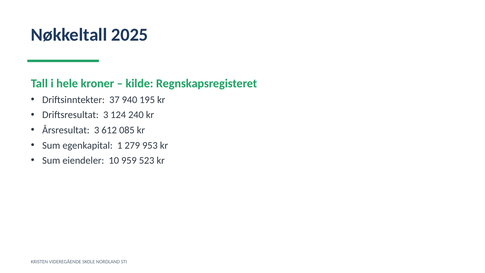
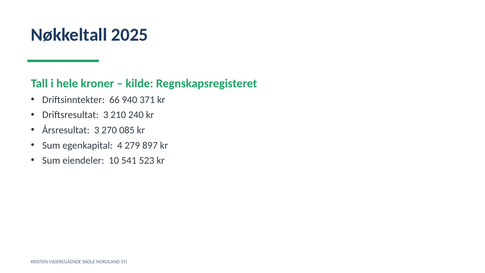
37: 37 -> 66
195: 195 -> 371
124: 124 -> 210
612: 612 -> 270
1: 1 -> 4
953: 953 -> 897
959: 959 -> 541
